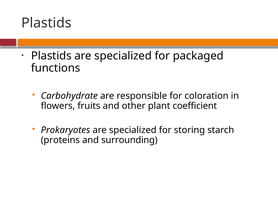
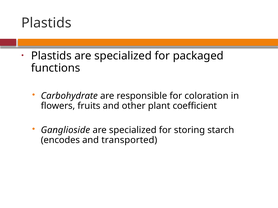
Prokaryotes: Prokaryotes -> Ganglioside
proteins: proteins -> encodes
surrounding: surrounding -> transported
